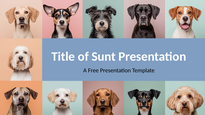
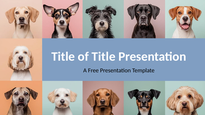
of Sunt: Sunt -> Title
